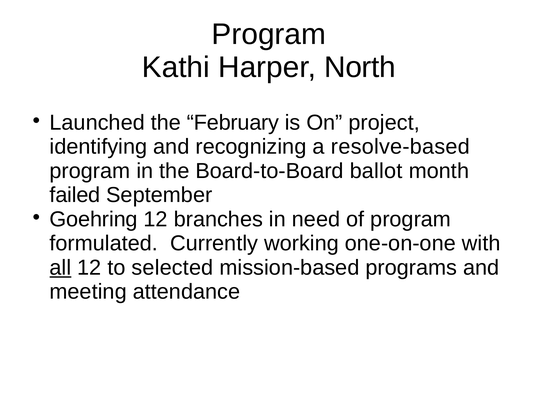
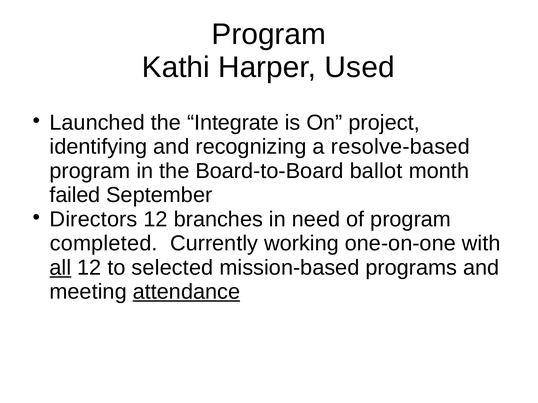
North: North -> Used
February: February -> Integrate
Goehring: Goehring -> Directors
formulated: formulated -> completed
attendance underline: none -> present
